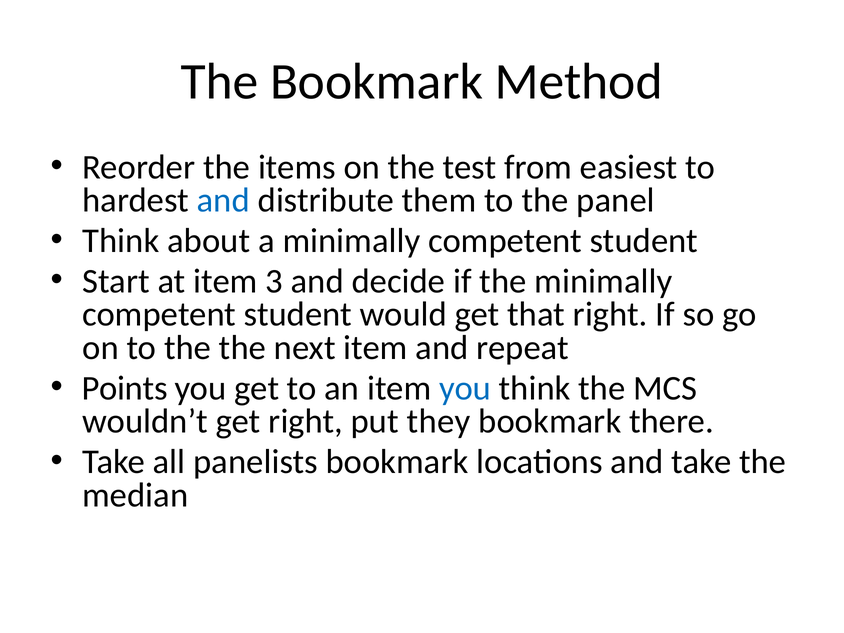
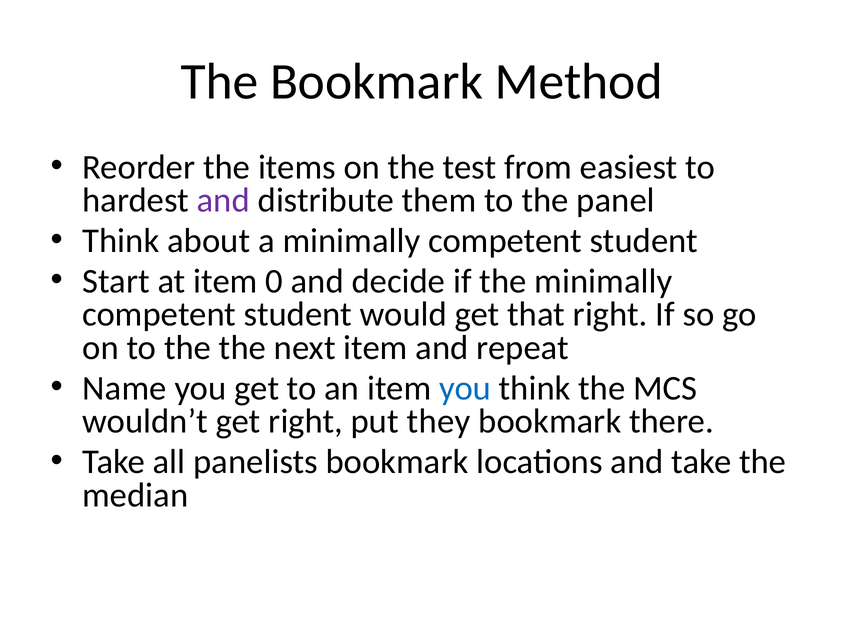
and at (223, 201) colour: blue -> purple
3: 3 -> 0
Points: Points -> Name
